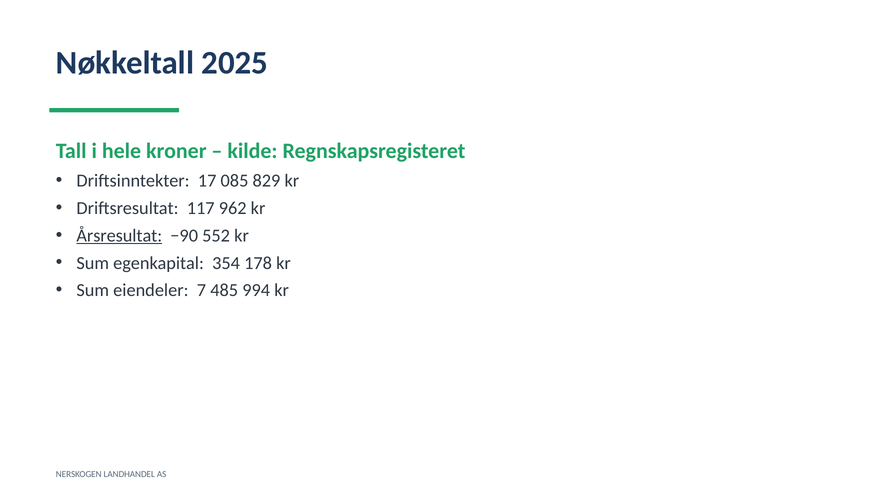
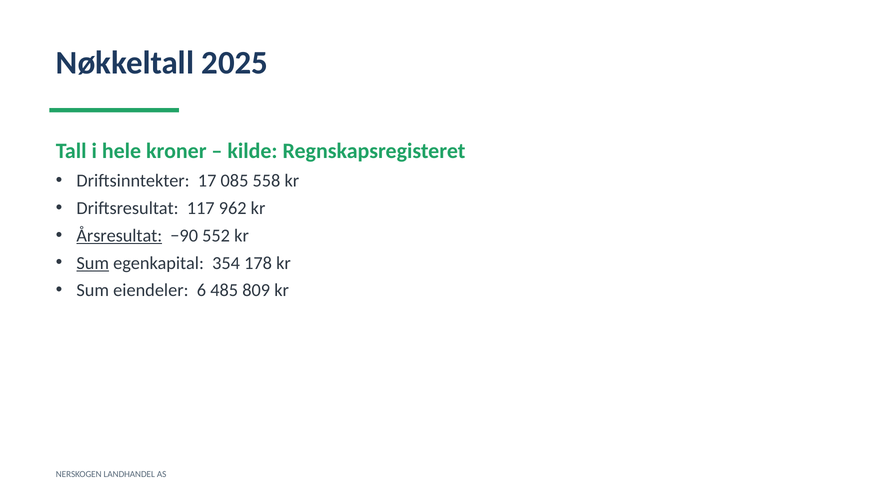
829: 829 -> 558
Sum at (93, 263) underline: none -> present
7: 7 -> 6
994: 994 -> 809
